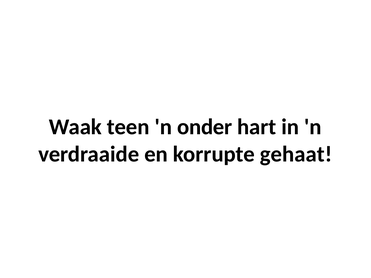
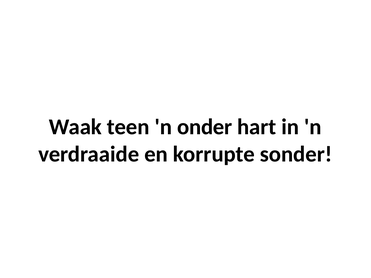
gehaat: gehaat -> sonder
